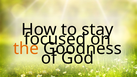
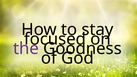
the colour: orange -> purple
